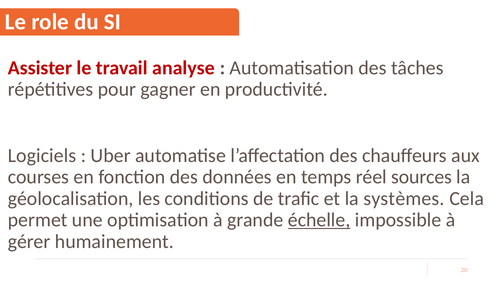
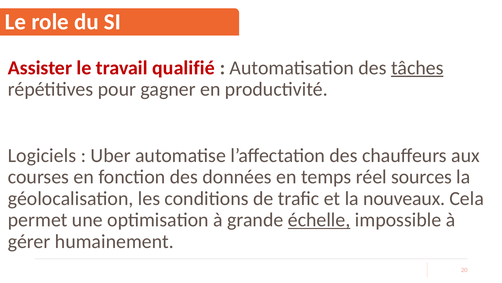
analyse: analyse -> qualifié
tâches underline: none -> present
systèmes: systèmes -> nouveaux
